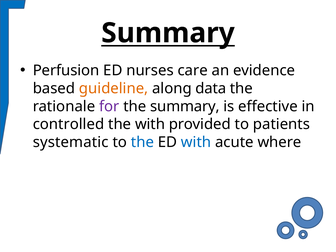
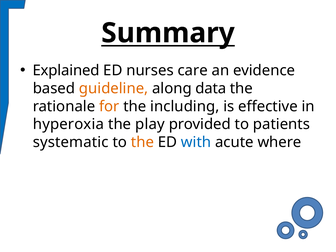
Perfusion: Perfusion -> Explained
for colour: purple -> orange
the summary: summary -> including
controlled: controlled -> hyperoxia
the with: with -> play
the at (142, 142) colour: blue -> orange
